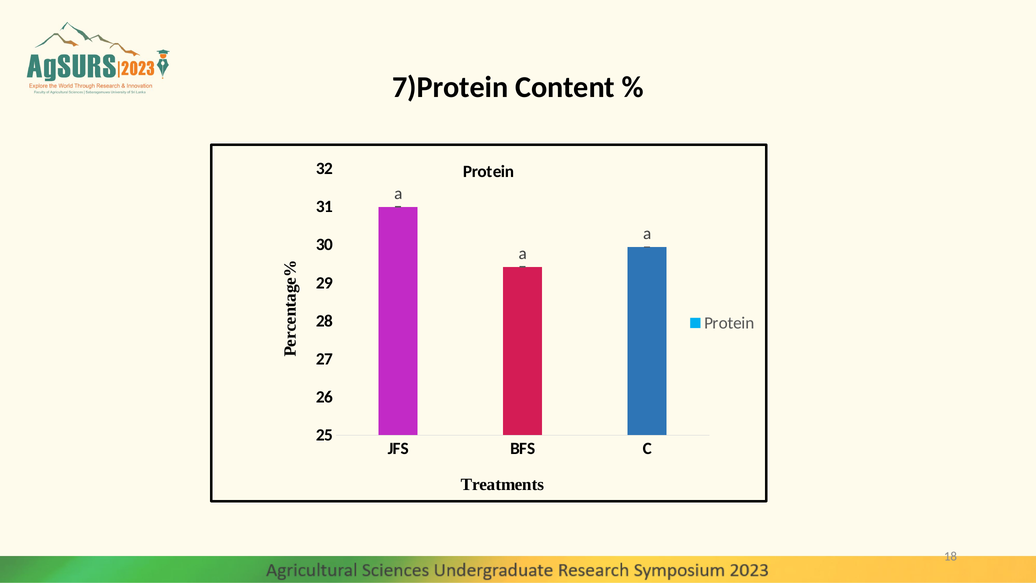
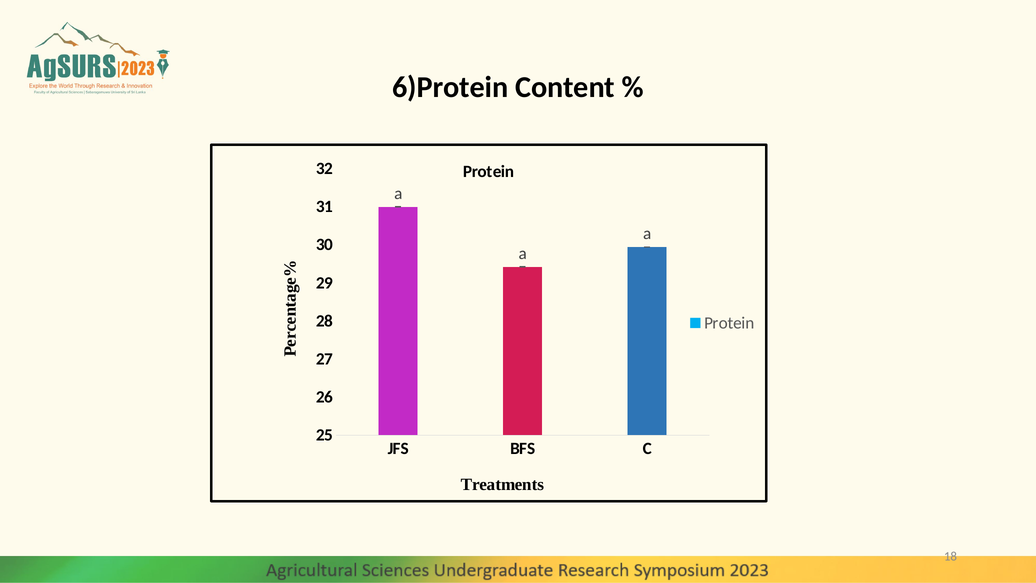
7)Protein: 7)Protein -> 6)Protein
